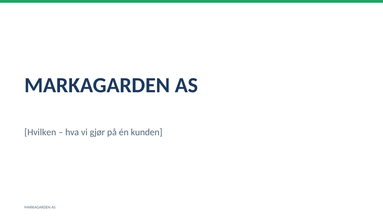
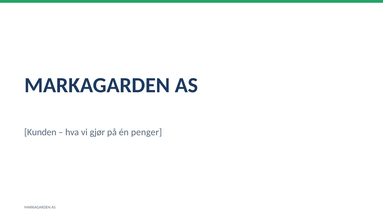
Hvilken: Hvilken -> Kunden
kunden: kunden -> penger
